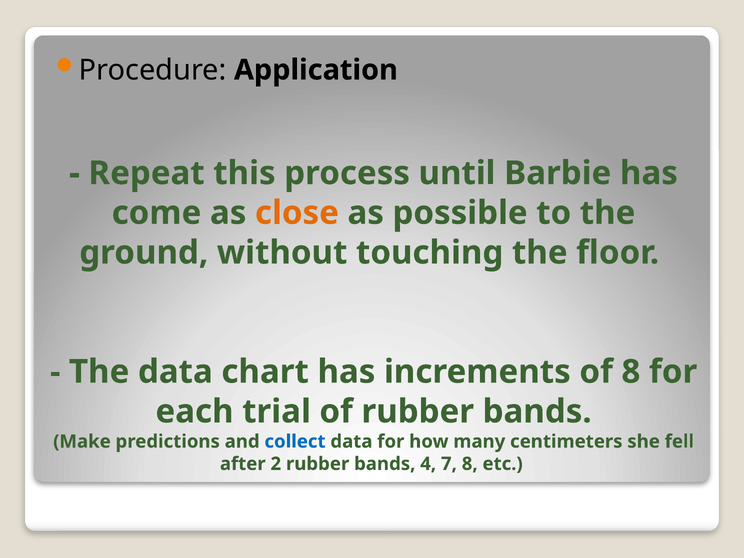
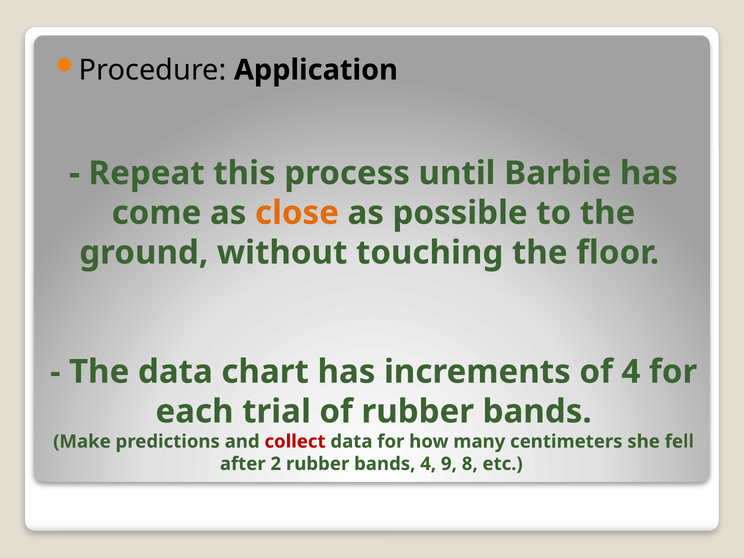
of 8: 8 -> 4
collect colour: blue -> red
7: 7 -> 9
